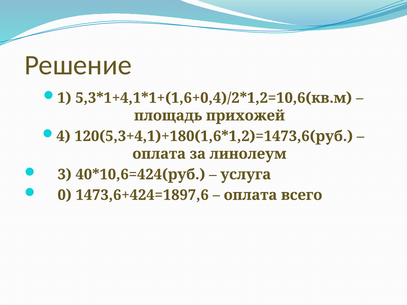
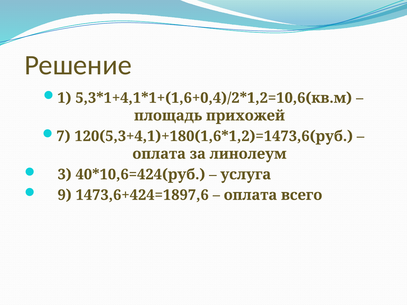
4: 4 -> 7
0: 0 -> 9
